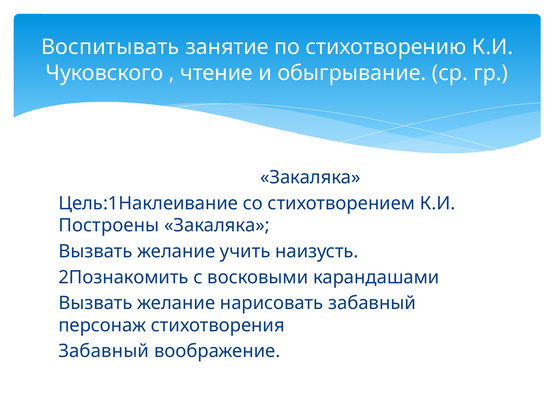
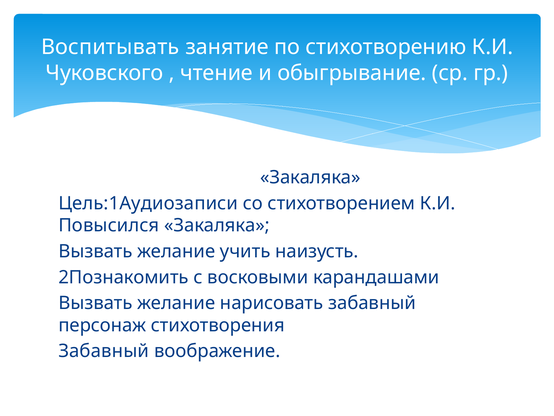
Цель:1Наклеивание: Цель:1Наклеивание -> Цель:1Аудиозаписи
Построены: Построены -> Повысился
